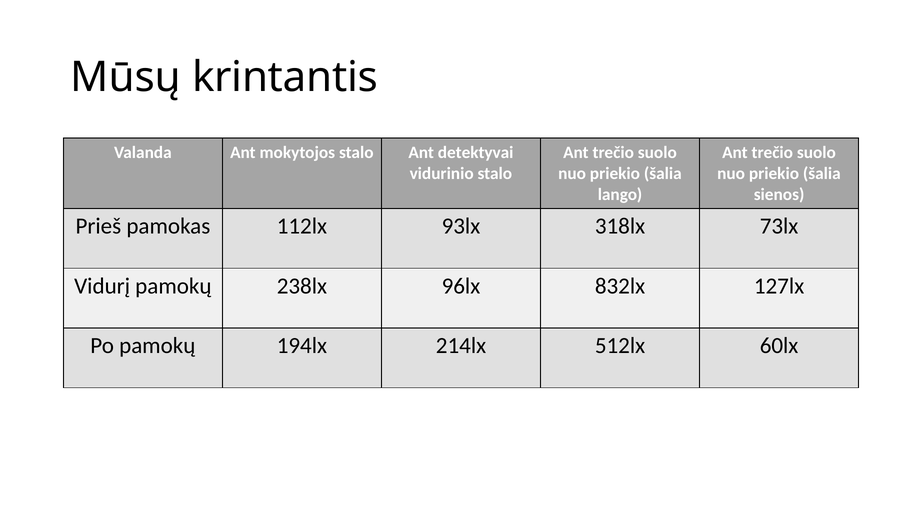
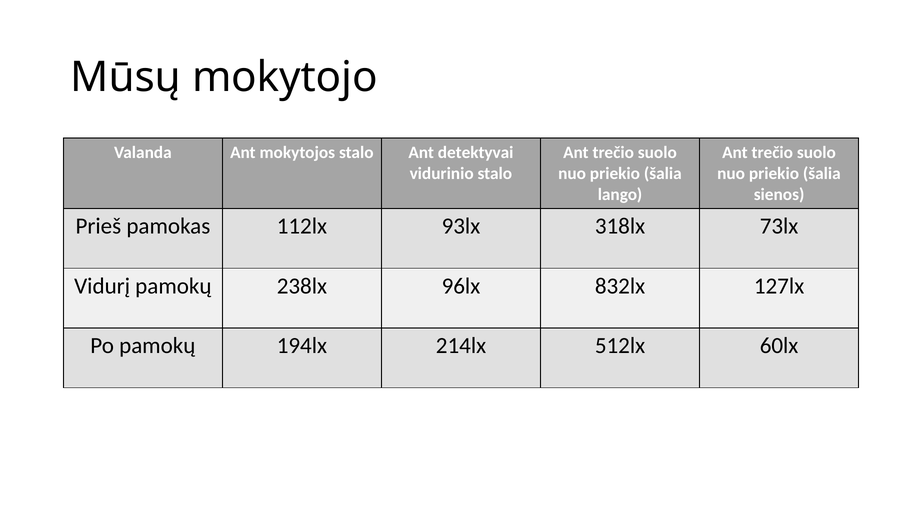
krintantis: krintantis -> mokytojo
